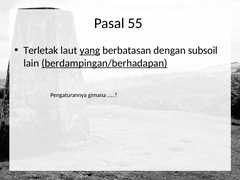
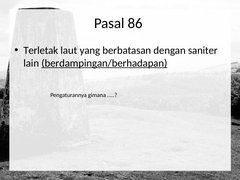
55: 55 -> 86
yang underline: present -> none
subsoil: subsoil -> saniter
